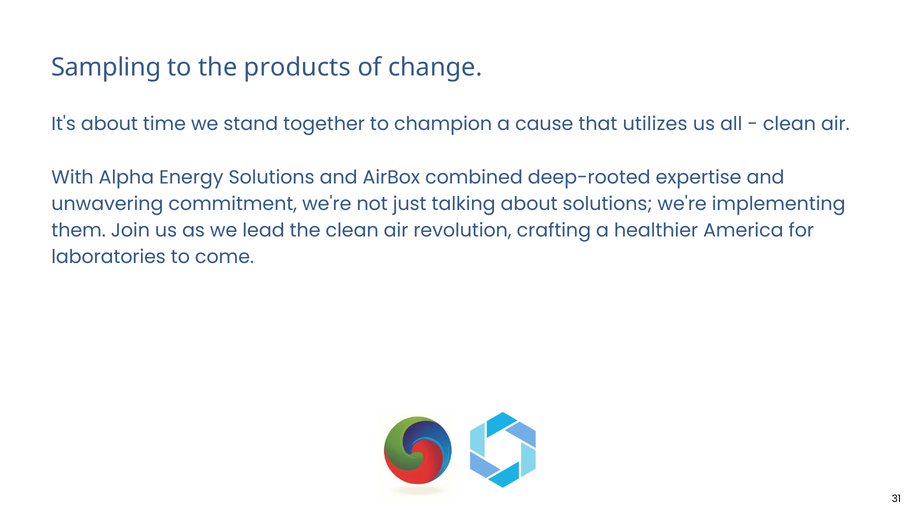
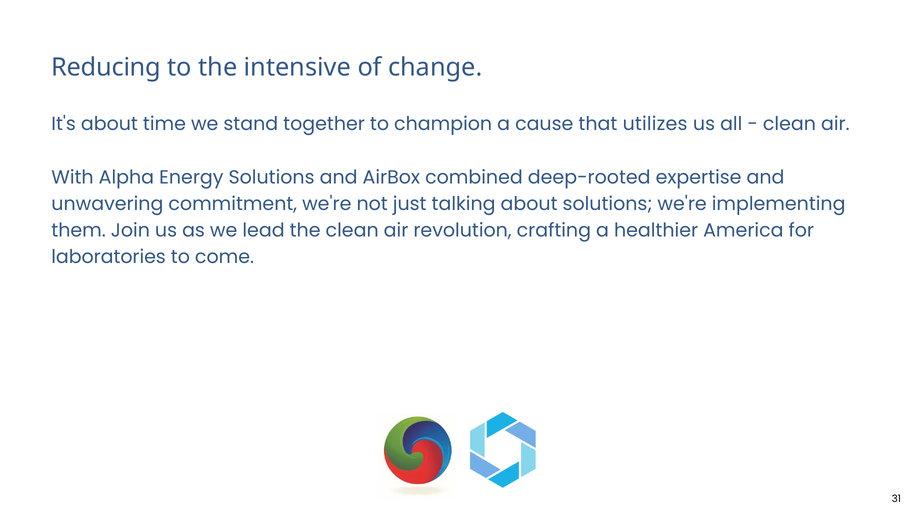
Sampling: Sampling -> Reducing
products: products -> intensive
